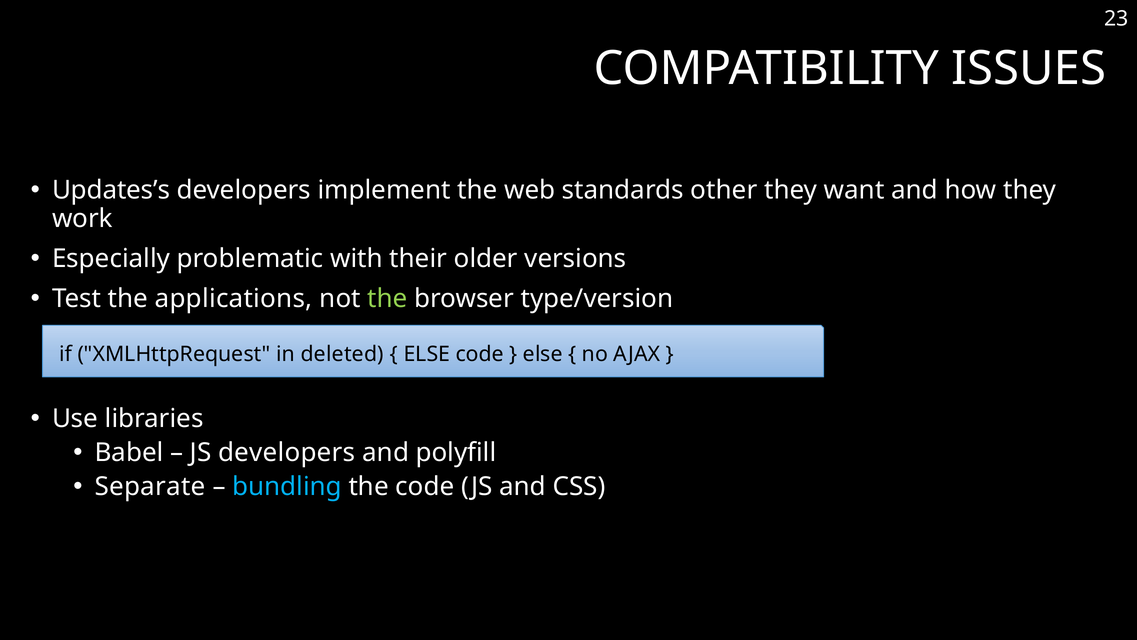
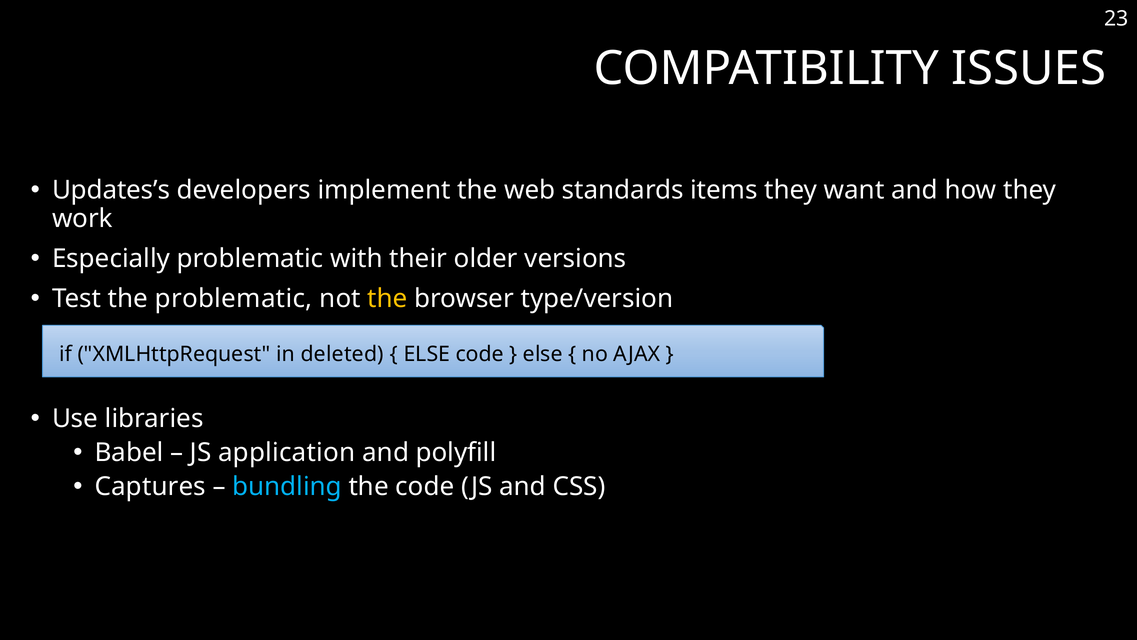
other: other -> items
the applications: applications -> problematic
the at (387, 298) colour: light green -> yellow
JS developers: developers -> application
Separate: Separate -> Captures
